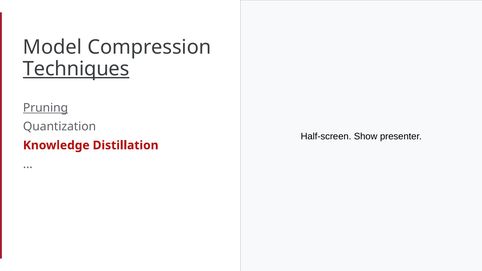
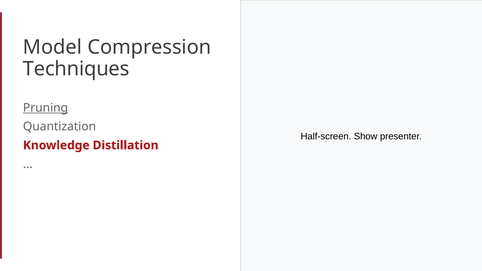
Techniques underline: present -> none
